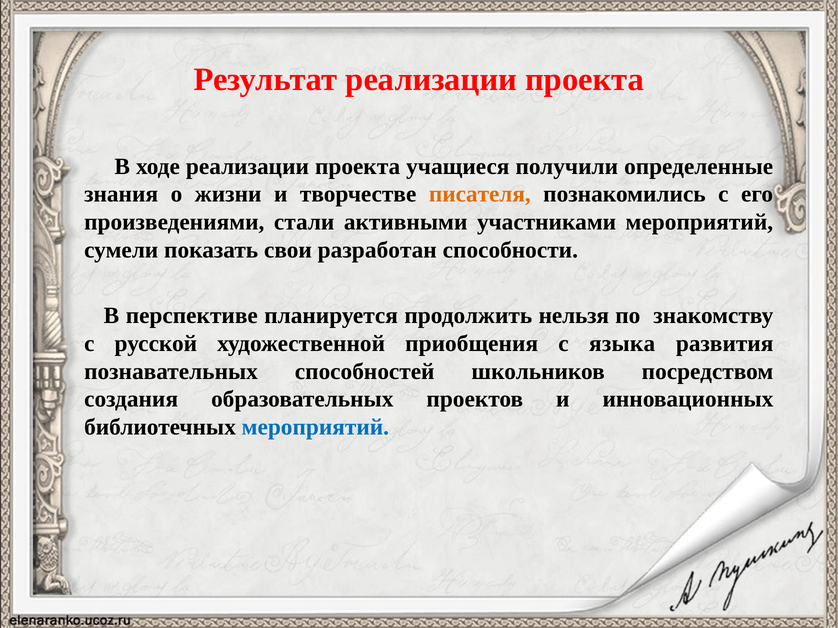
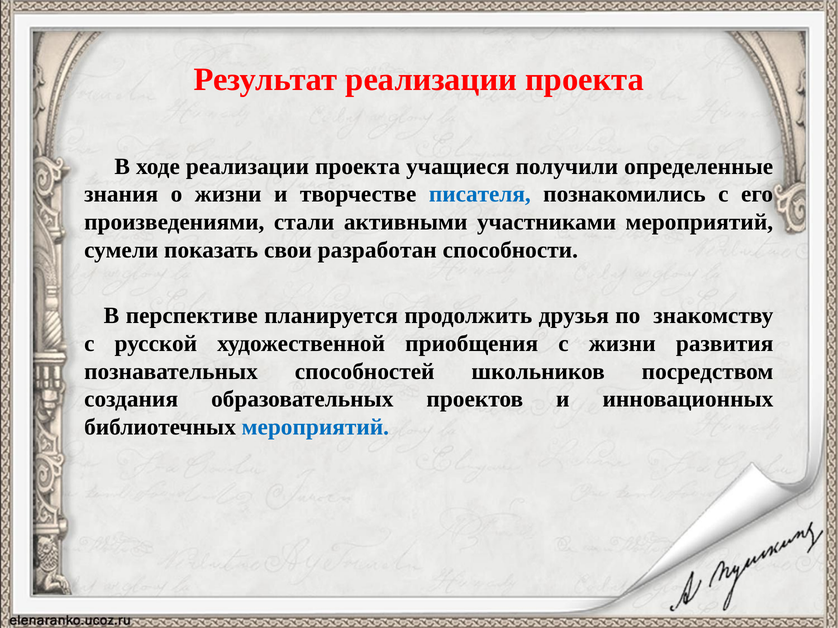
писателя colour: orange -> blue
нельзя: нельзя -> друзья
с языка: языка -> жизни
